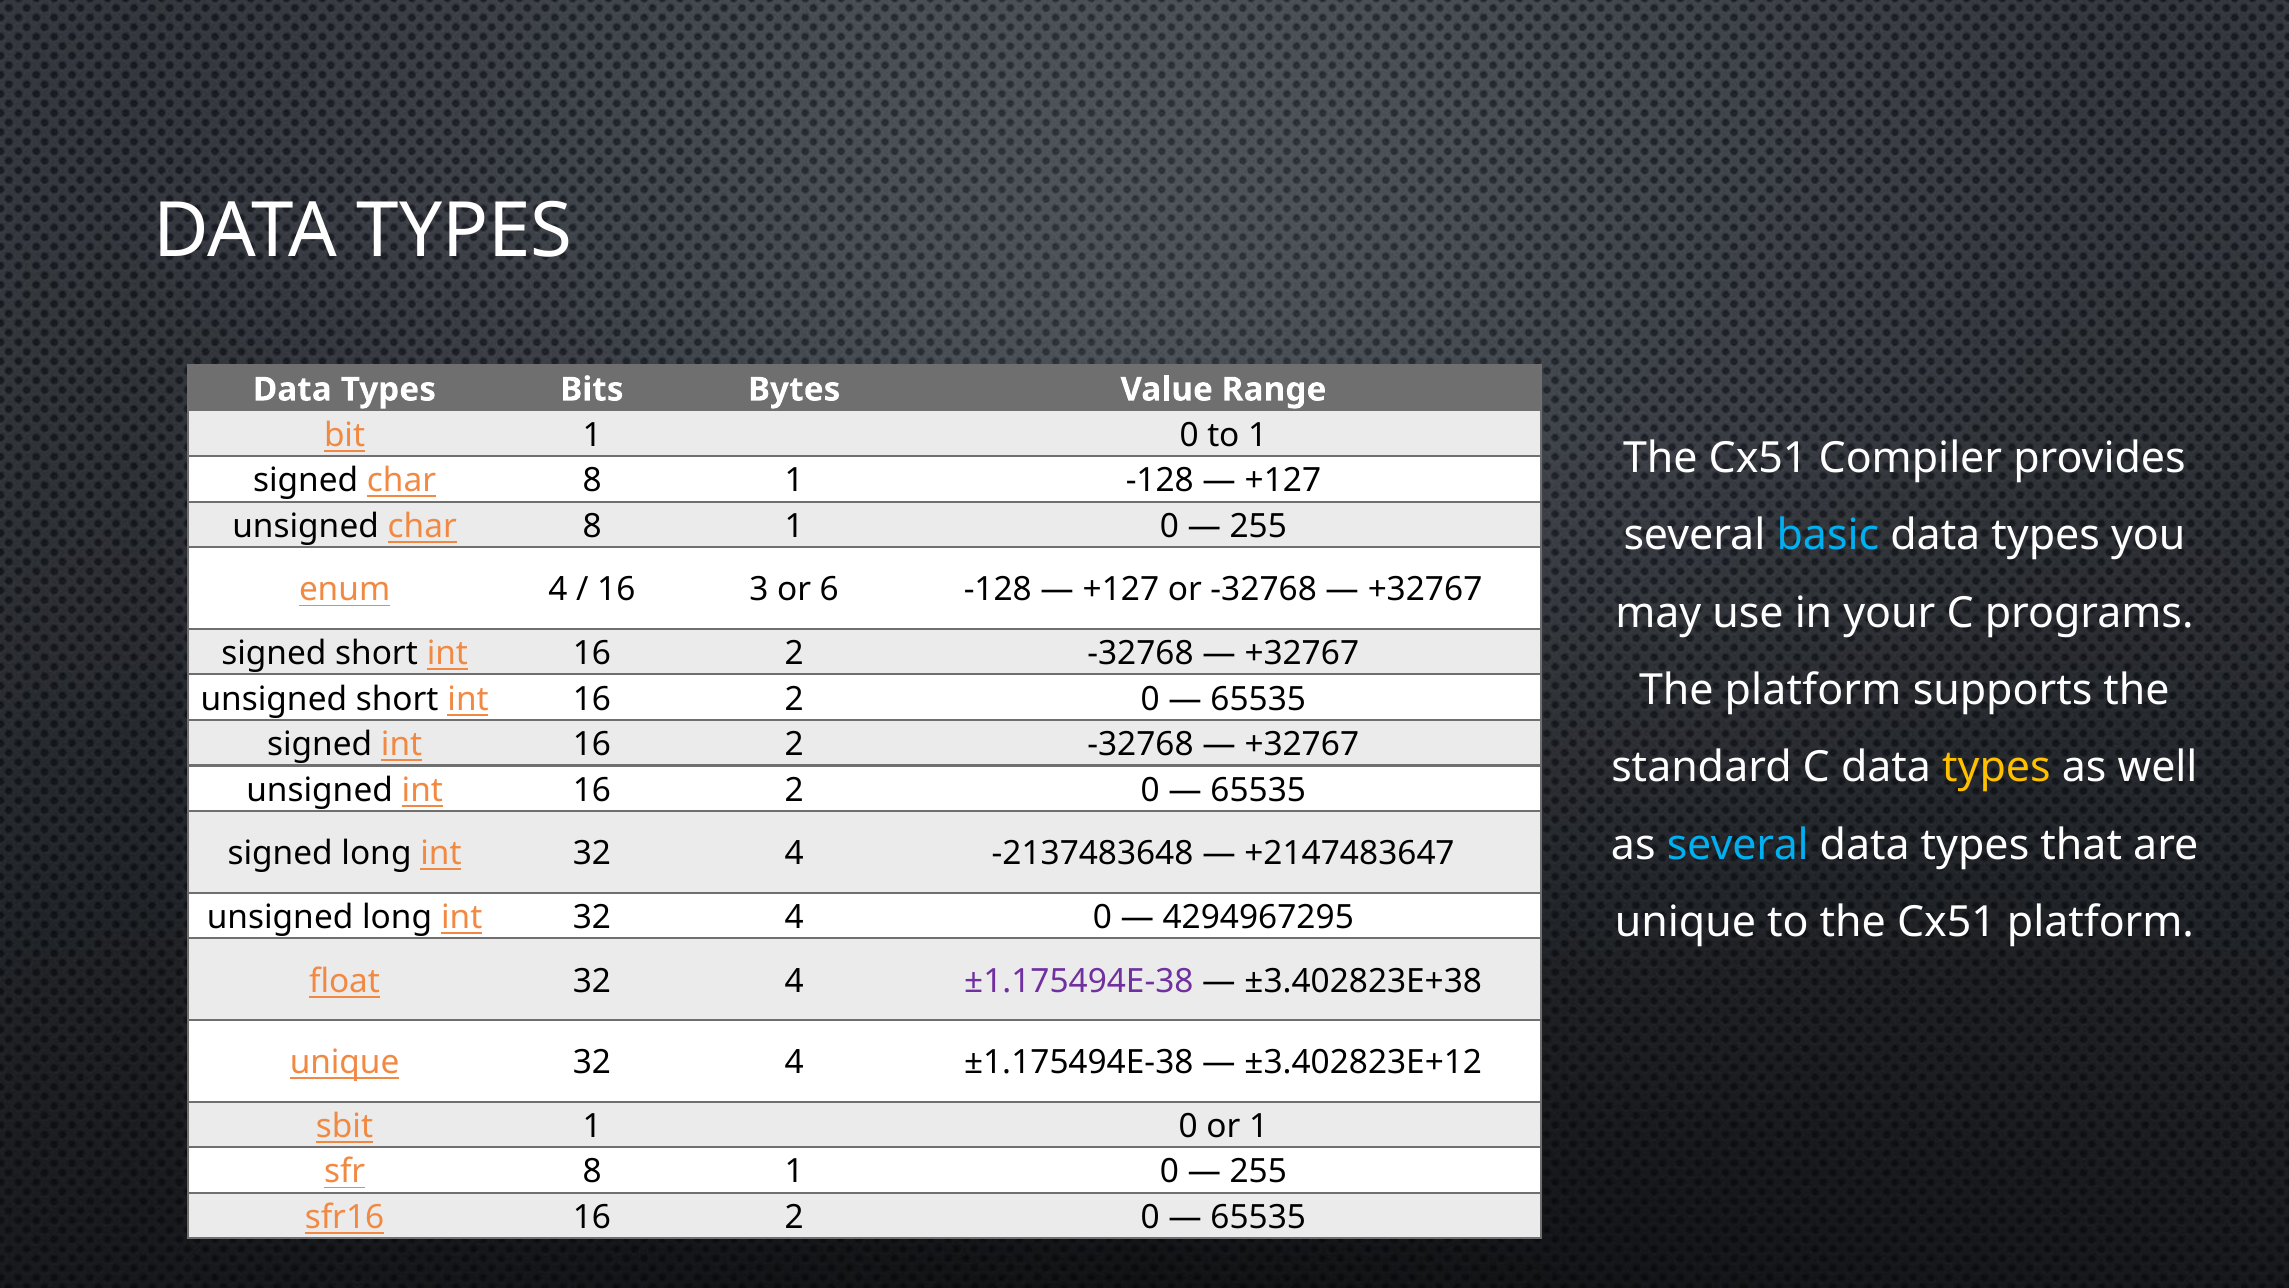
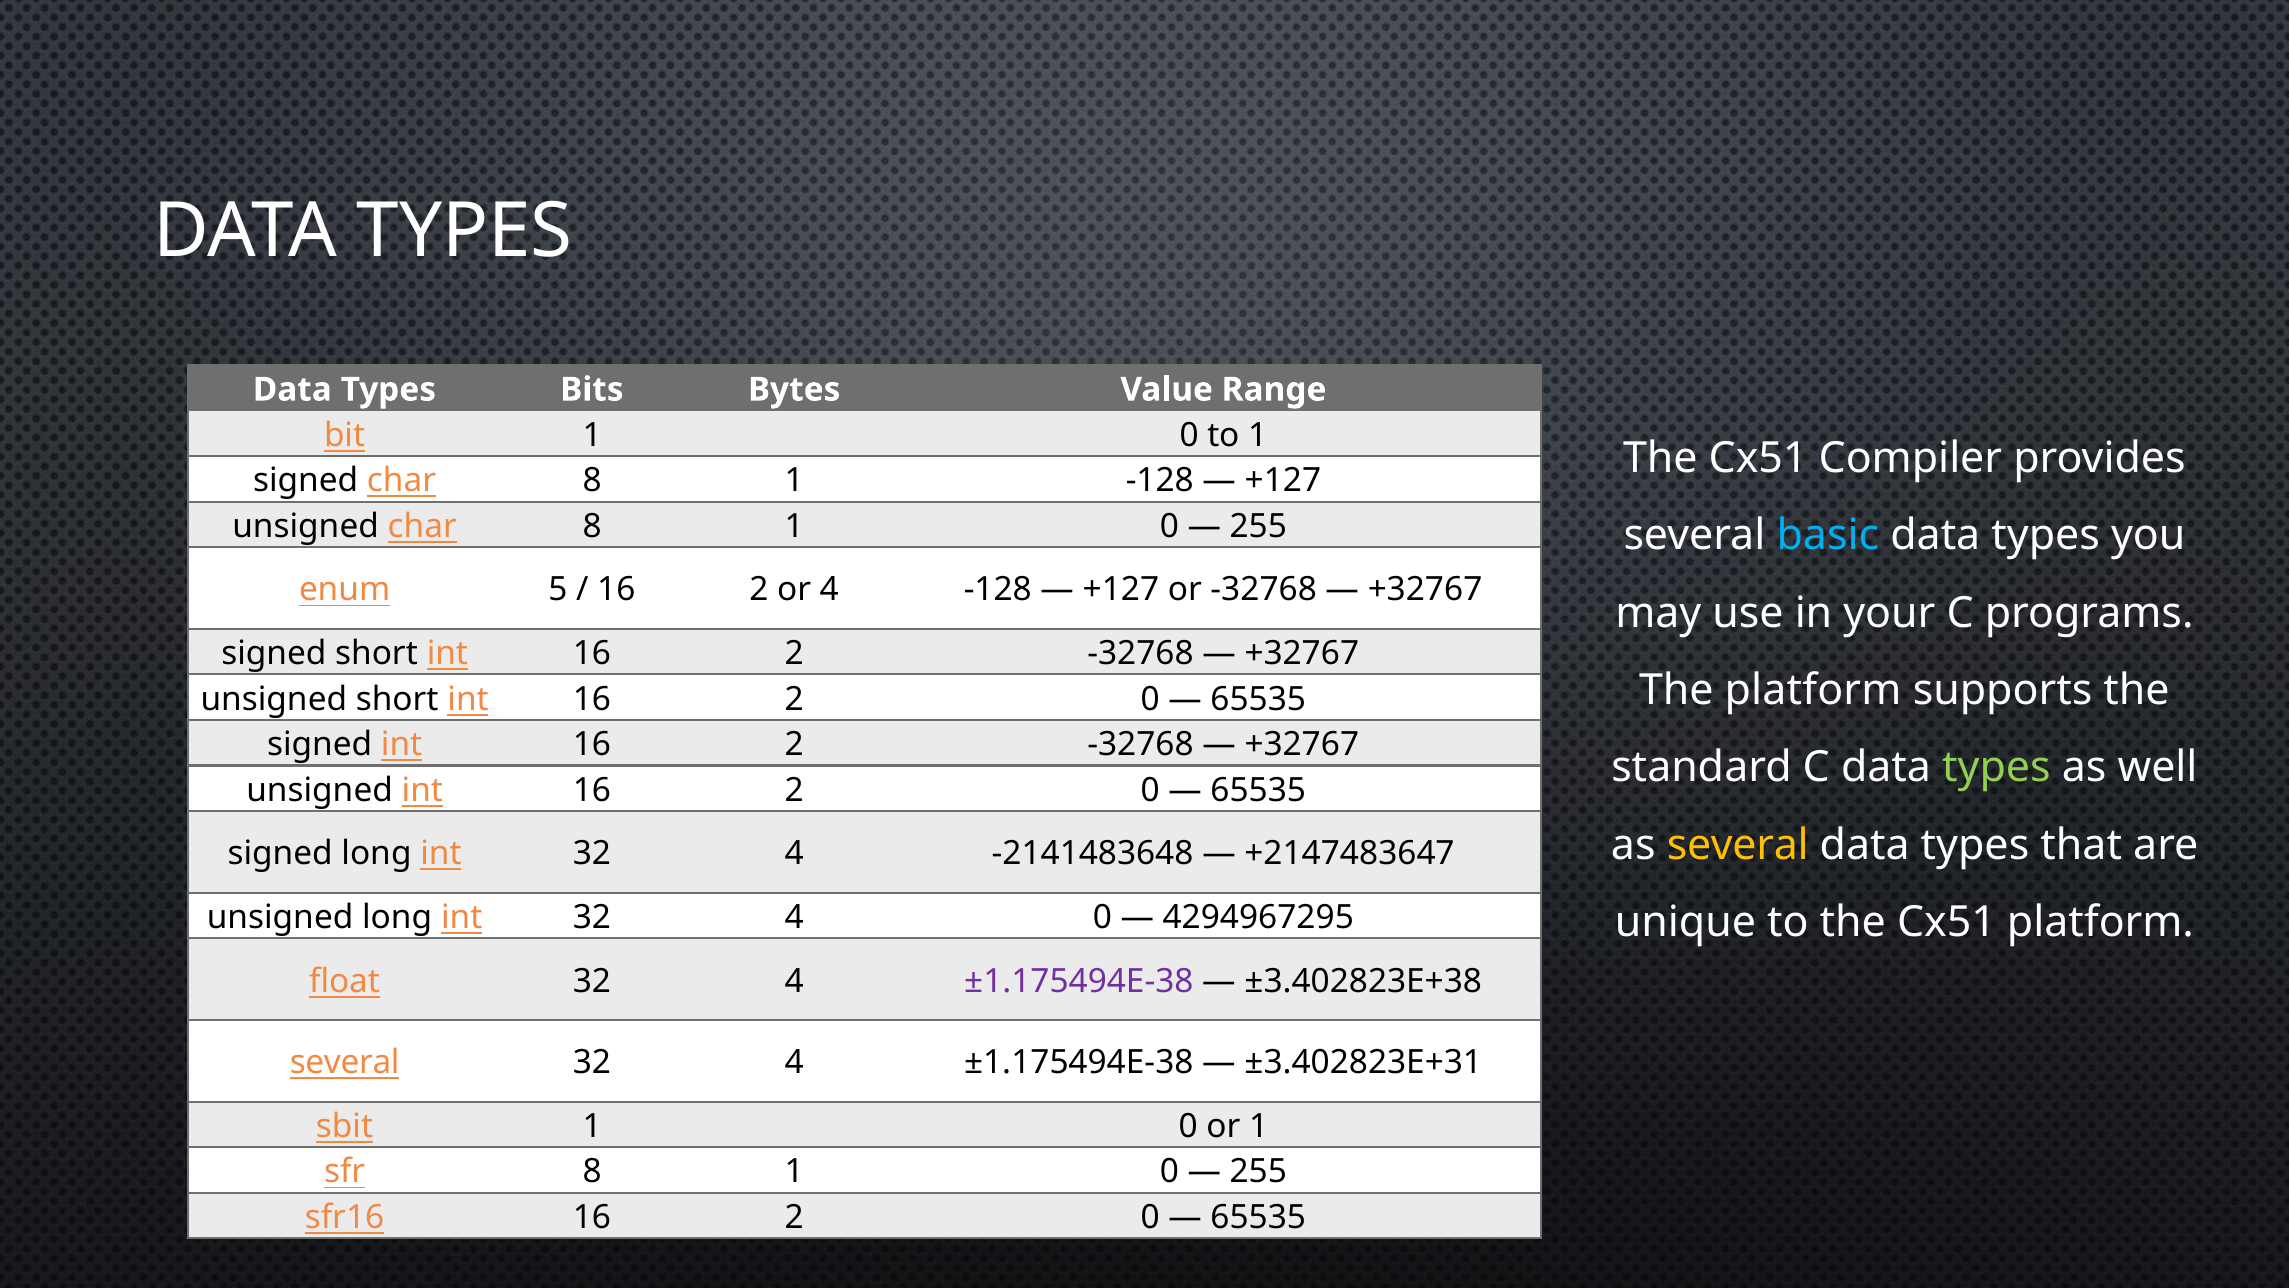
enum 4: 4 -> 5
3 at (759, 590): 3 -> 2
or 6: 6 -> 4
types at (1996, 767) colour: yellow -> light green
several at (1738, 845) colour: light blue -> yellow
-2137483648: -2137483648 -> -2141483648
unique at (345, 1062): unique -> several
±3.402823E+12: ±3.402823E+12 -> ±3.402823E+31
